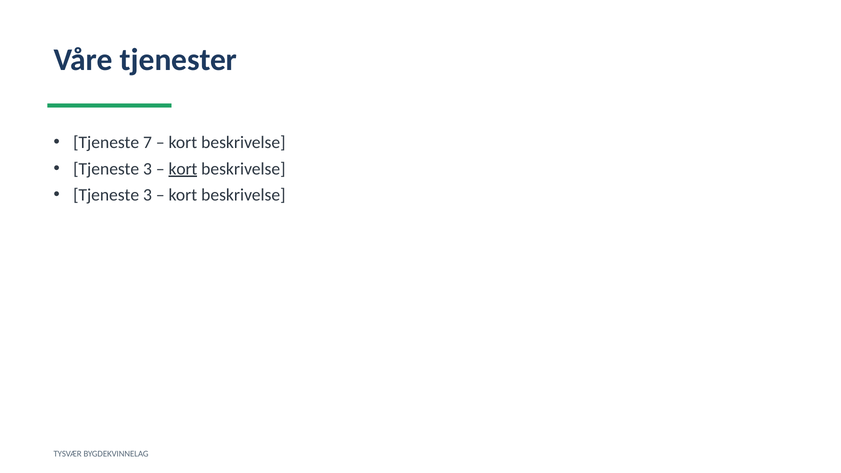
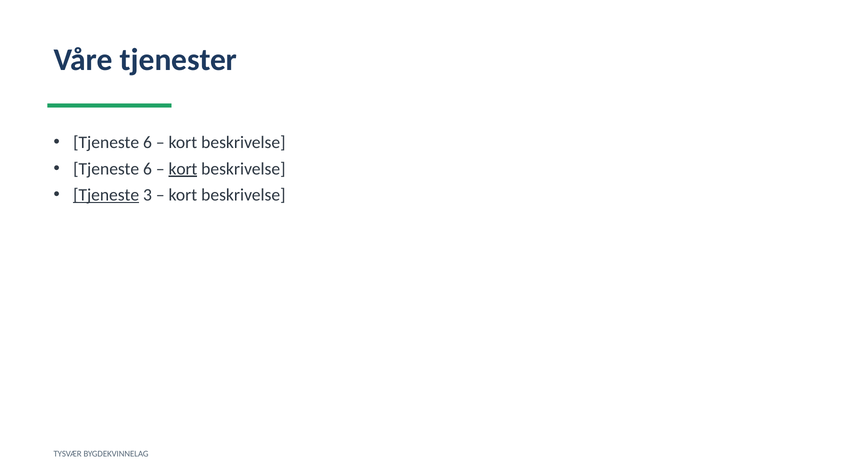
7 at (147, 142): 7 -> 6
3 at (147, 169): 3 -> 6
Tjeneste at (106, 195) underline: none -> present
